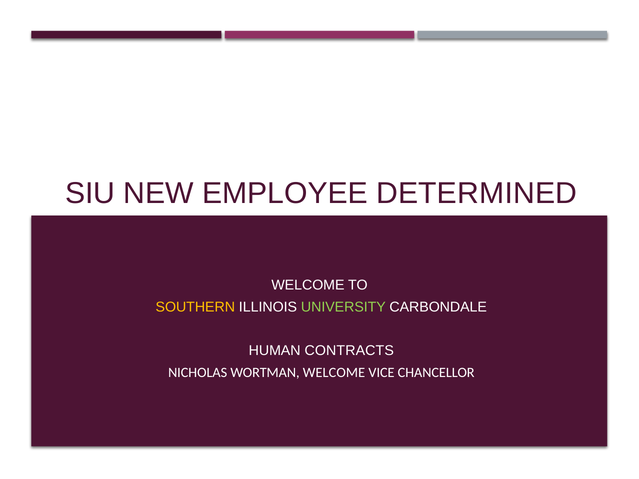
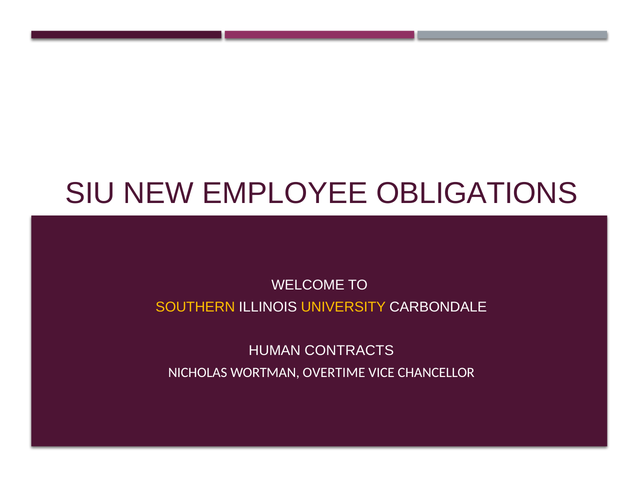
DETERMINED: DETERMINED -> OBLIGATIONS
UNIVERSITY colour: light green -> yellow
WORTMAN WELCOME: WELCOME -> OVERTIME
